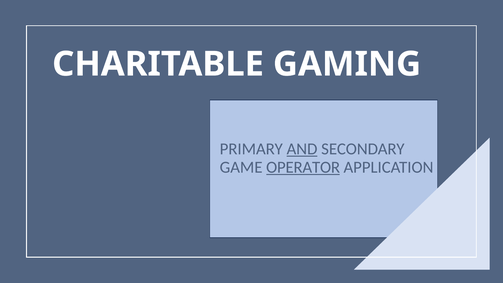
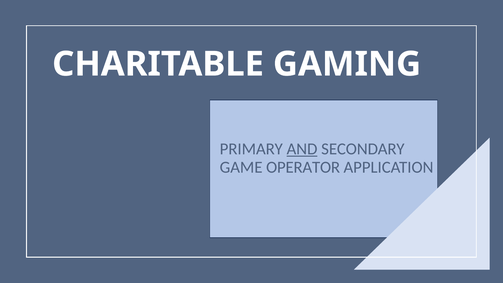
OPERATOR underline: present -> none
